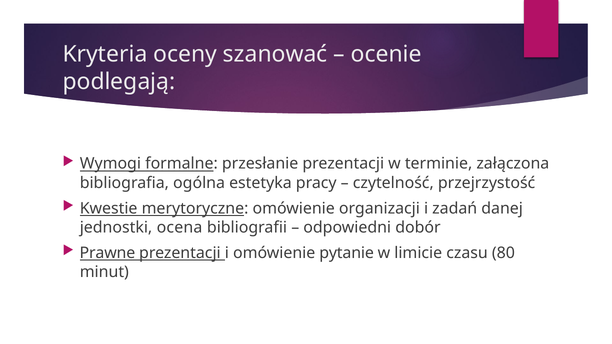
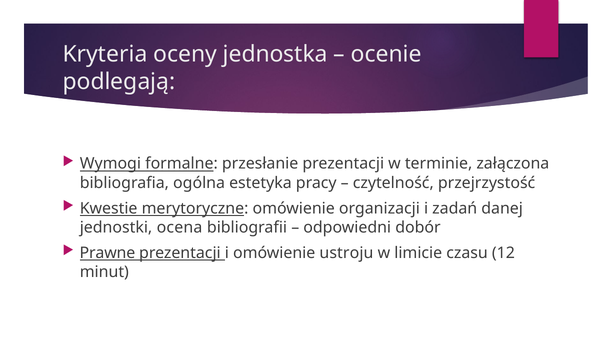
szanować: szanować -> jednostka
pytanie: pytanie -> ustroju
80: 80 -> 12
